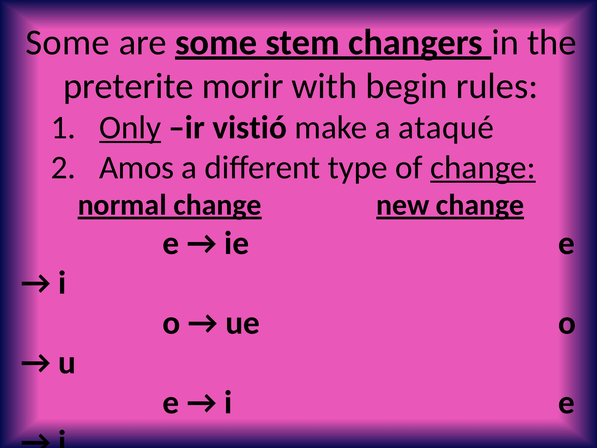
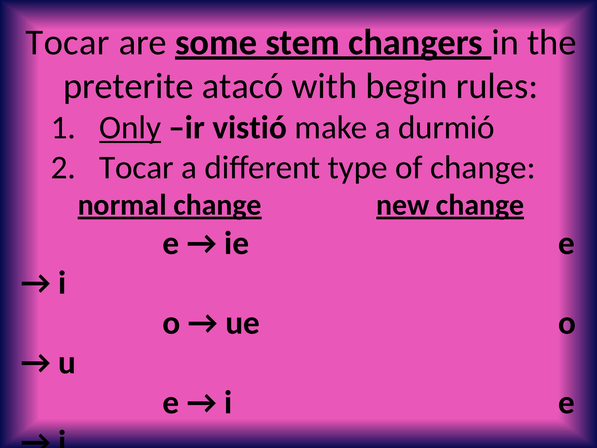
Some at (68, 42): Some -> Tocar
morir: morir -> atacó
ataqué: ataqué -> durmió
Amos at (137, 167): Amos -> Tocar
change at (483, 167) underline: present -> none
